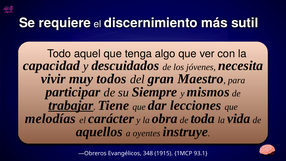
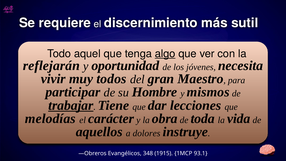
algo underline: none -> present
capacidad: capacidad -> reflejarán
descuidados: descuidados -> oportunidad
Siempre: Siempre -> Hombre
oyentes: oyentes -> dolores
